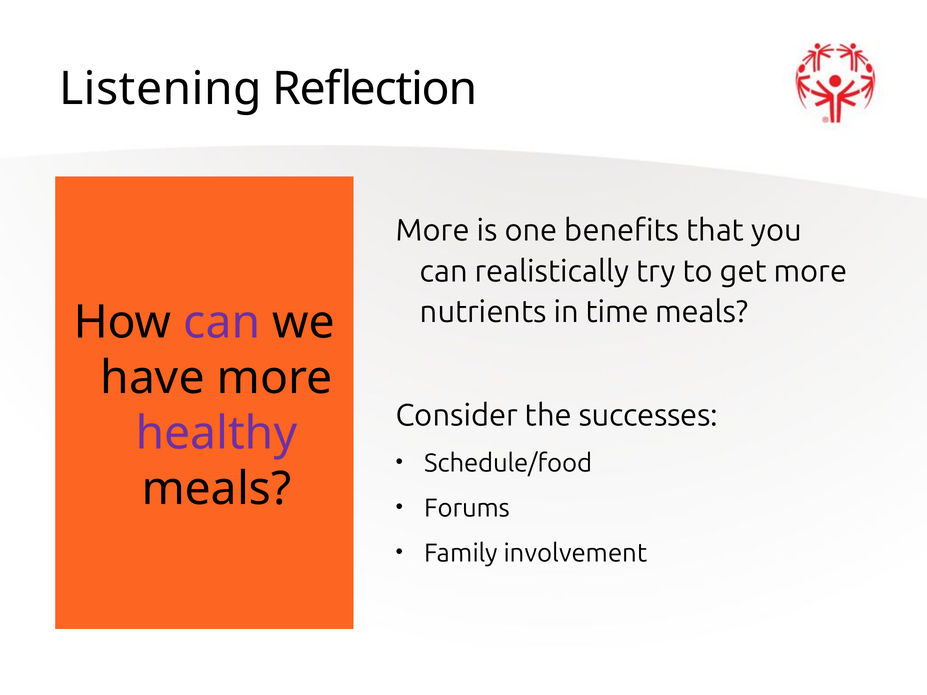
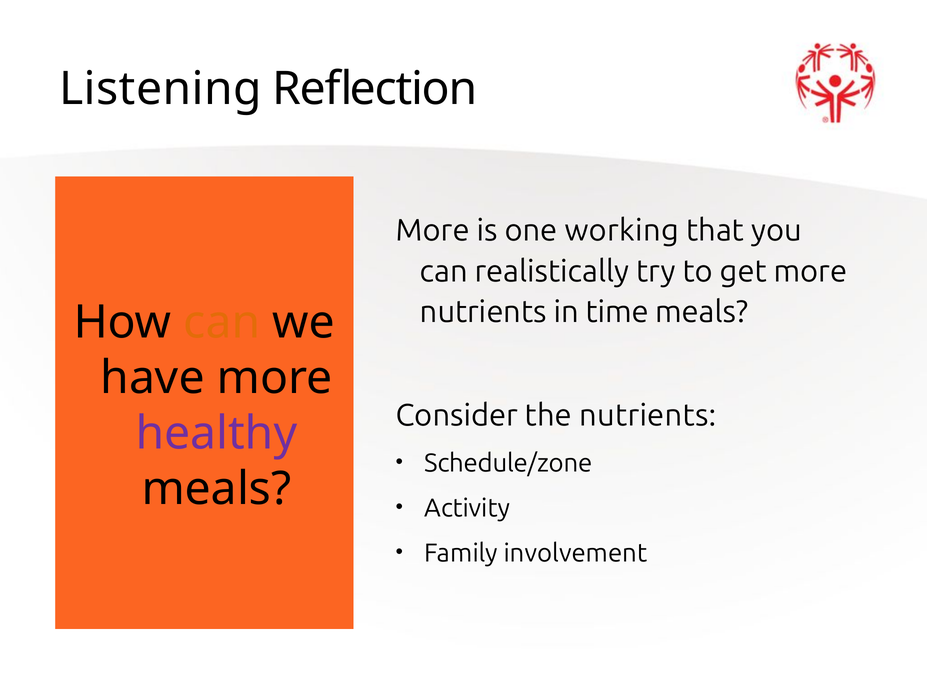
benefits: benefits -> working
can at (222, 322) colour: purple -> orange
the successes: successes -> nutrients
Schedule/food: Schedule/food -> Schedule/zone
Forums: Forums -> Activity
